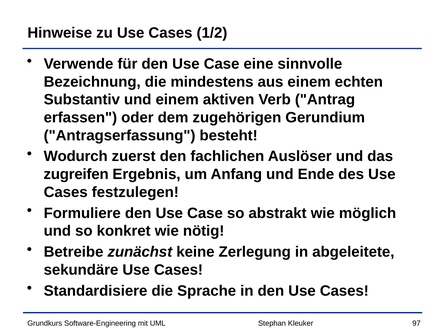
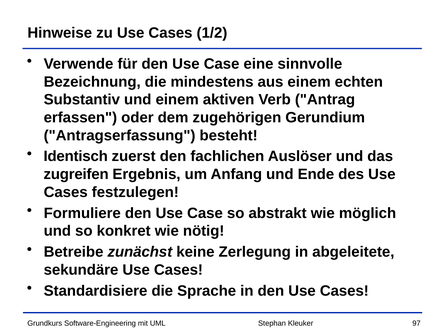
Wodurch: Wodurch -> Identisch
